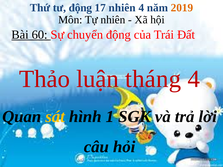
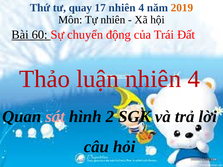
tư động: động -> quay
luận tháng: tháng -> nhiên
sát colour: yellow -> pink
1: 1 -> 2
